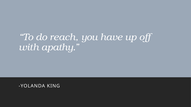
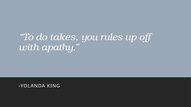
reach: reach -> takes
have: have -> rules
